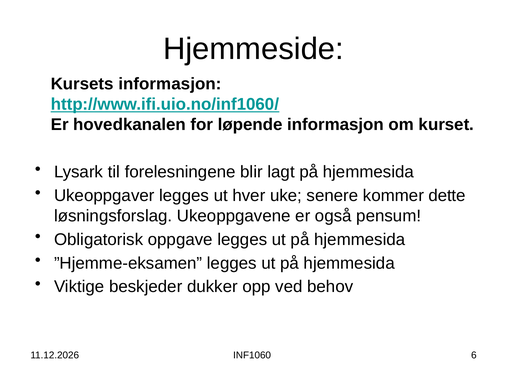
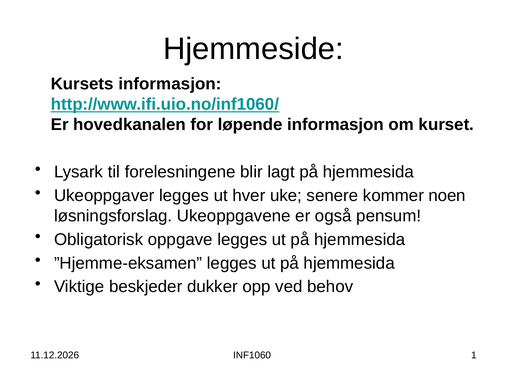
dette: dette -> noen
6: 6 -> 1
